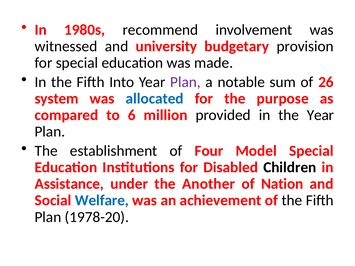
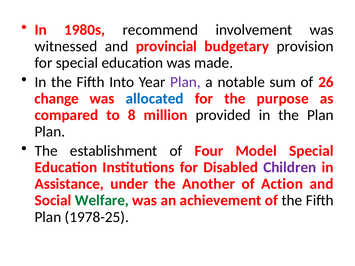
university: university -> provincial
system: system -> change
6: 6 -> 8
the Year: Year -> Plan
Children colour: black -> purple
Nation: Nation -> Action
Welfare colour: blue -> green
1978-20: 1978-20 -> 1978-25
